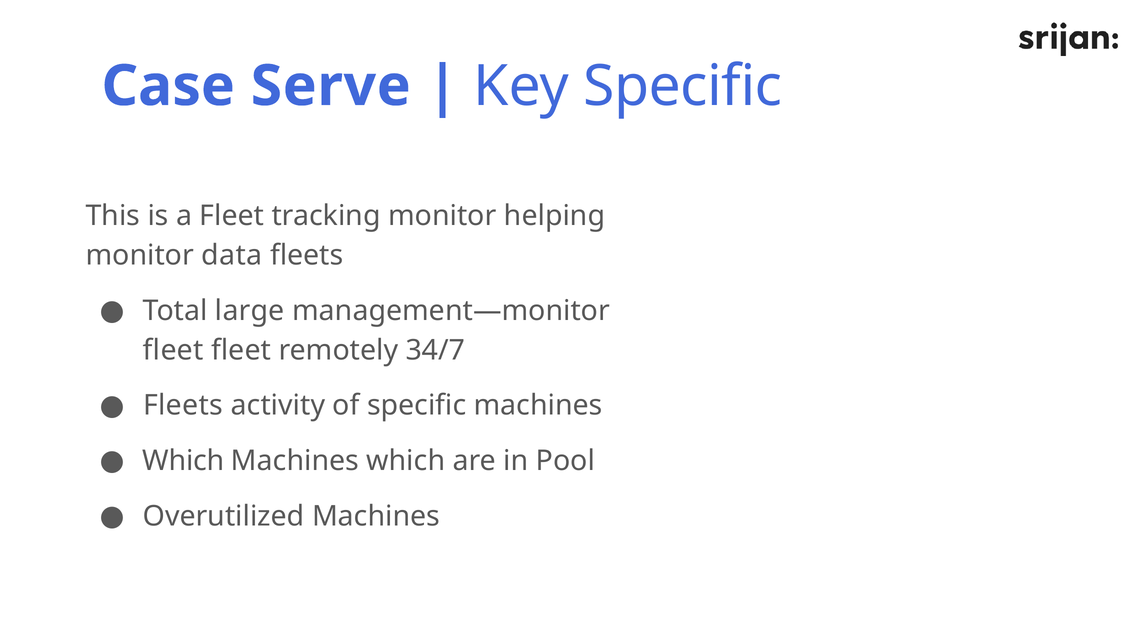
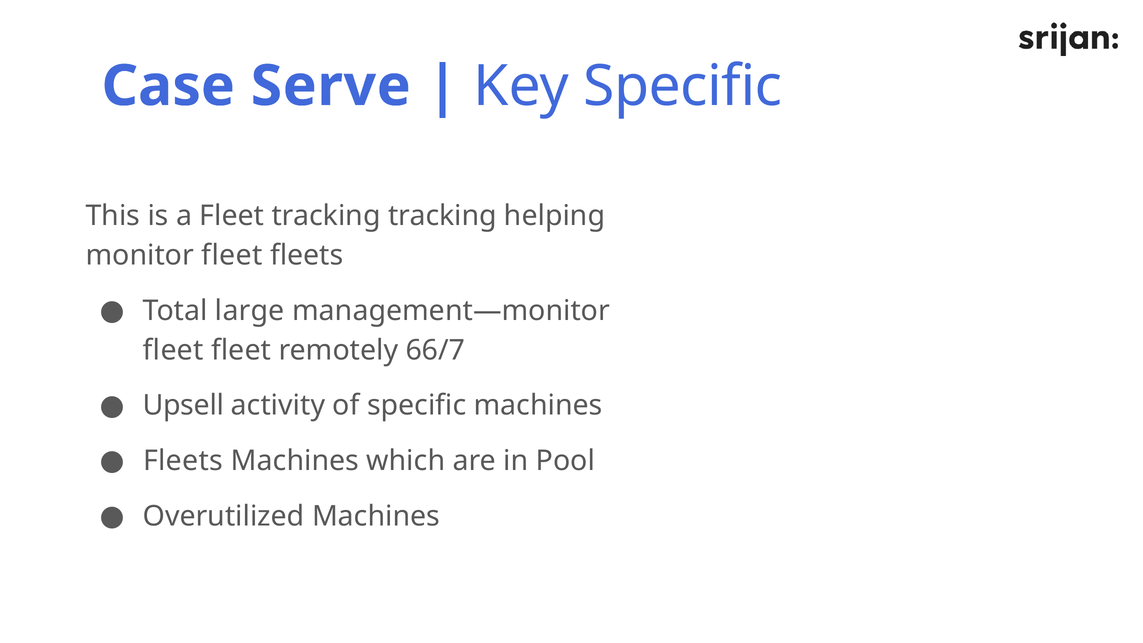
tracking monitor: monitor -> tracking
monitor data: data -> fleet
34/7: 34/7 -> 66/7
Fleets at (183, 405): Fleets -> Upsell
Which at (183, 461): Which -> Fleets
